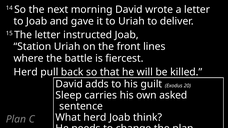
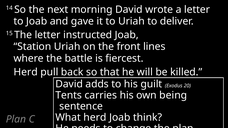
Sleep: Sleep -> Tents
asked: asked -> being
